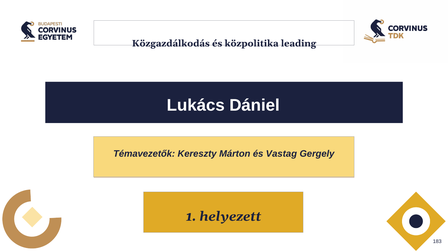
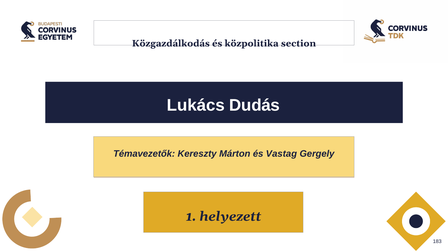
leading: leading -> section
Dániel: Dániel -> Dudás
